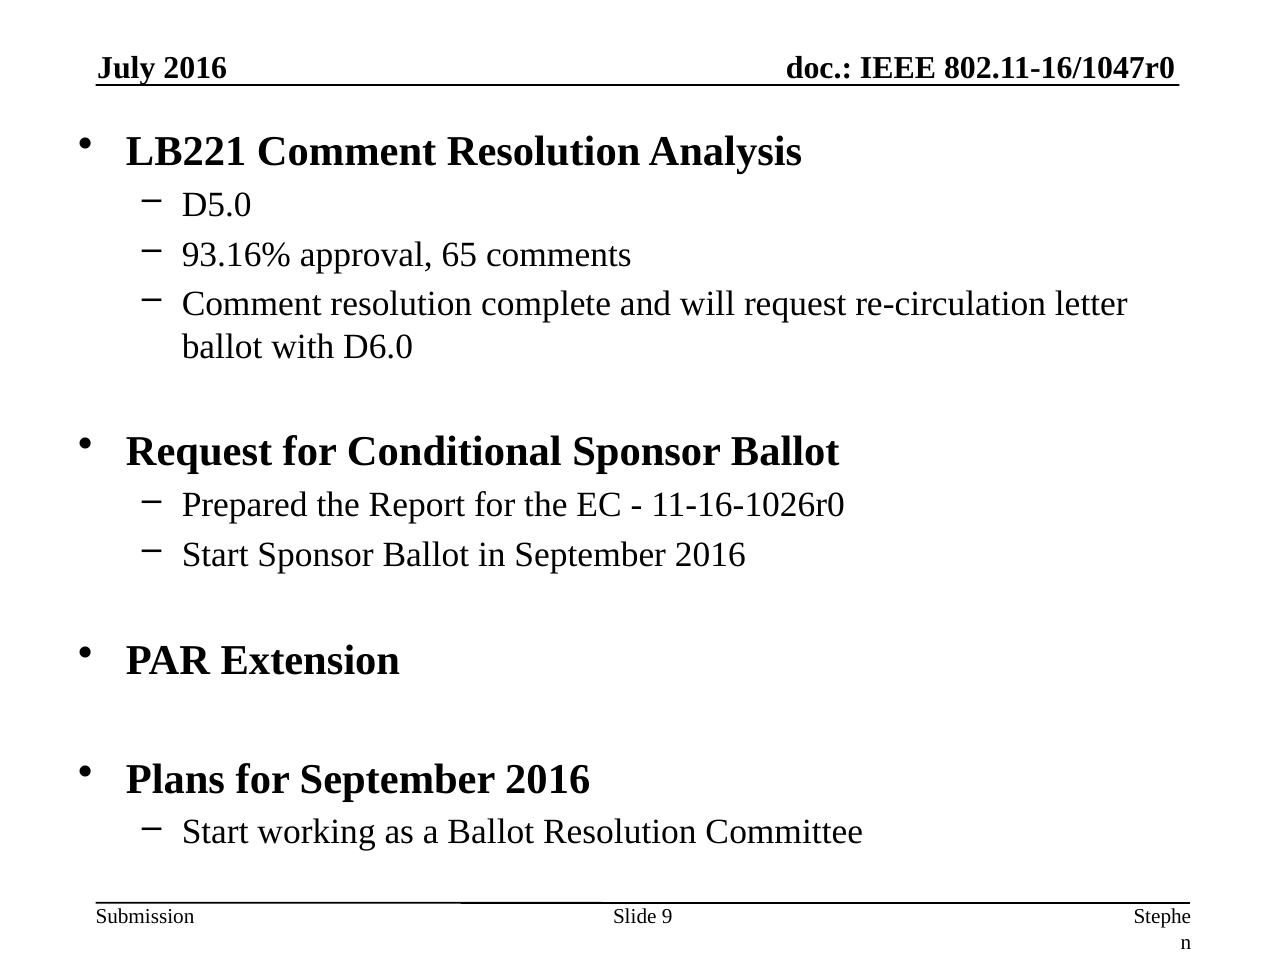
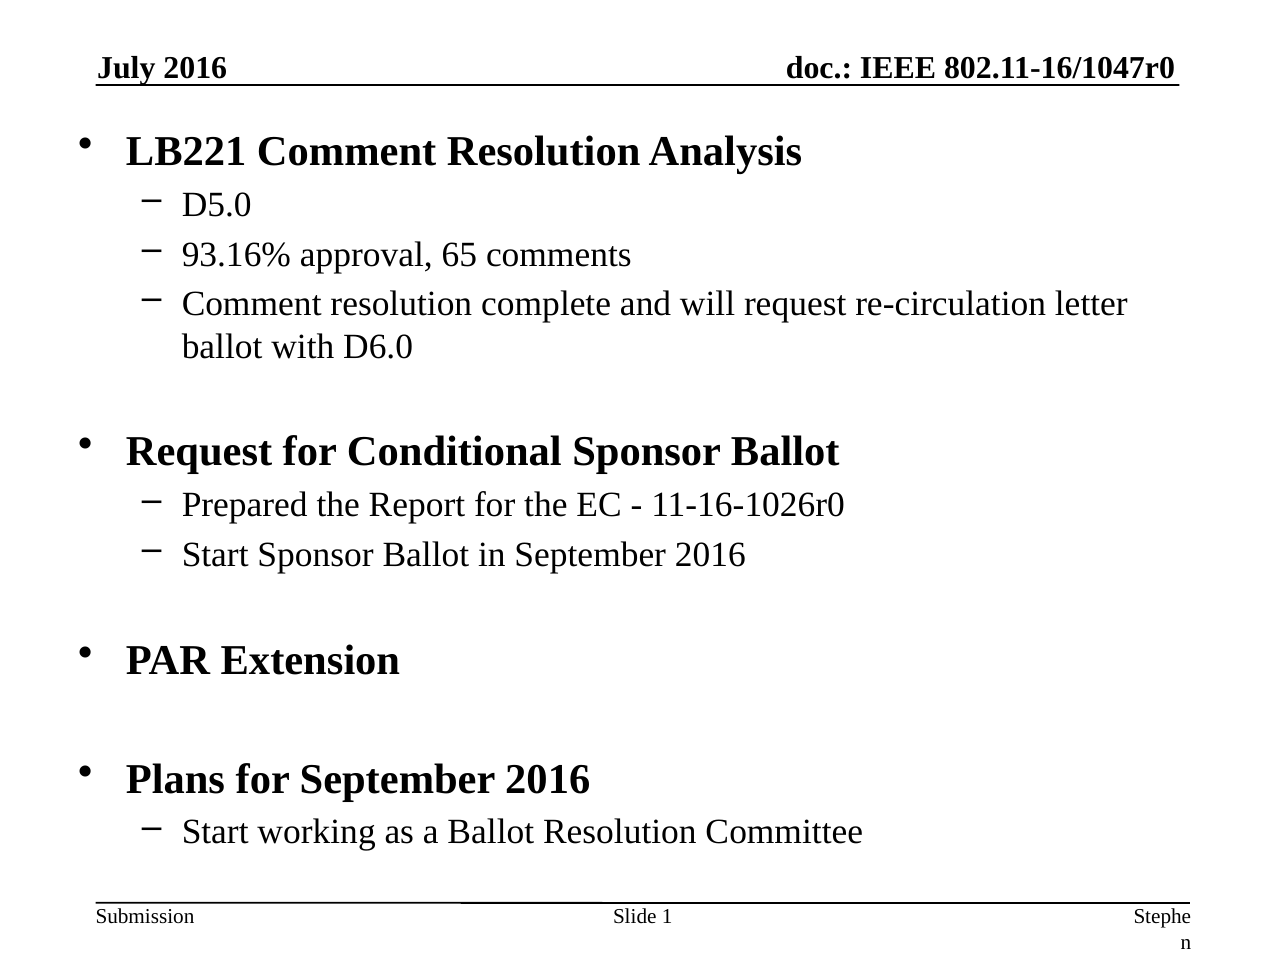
9: 9 -> 1
